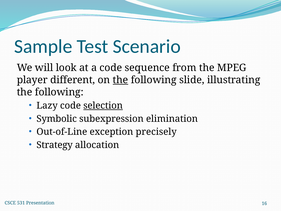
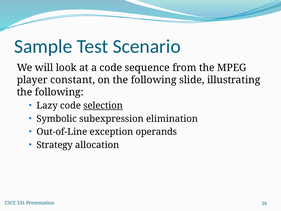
different: different -> constant
the at (120, 80) underline: present -> none
precisely: precisely -> operands
